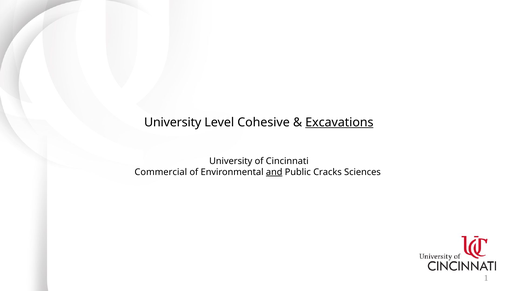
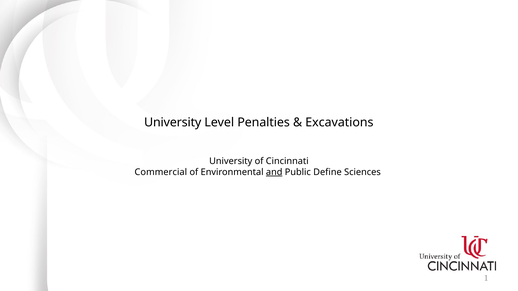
Cohesive: Cohesive -> Penalties
Excavations underline: present -> none
Cracks: Cracks -> Define
